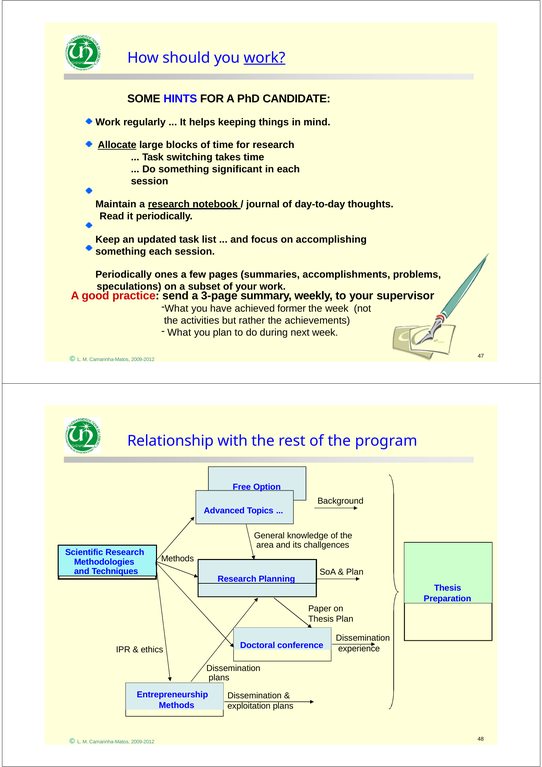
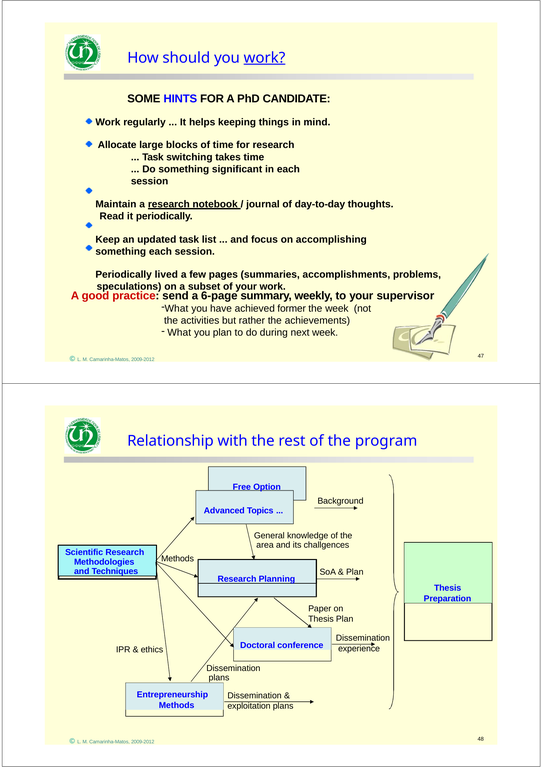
Allocate underline: present -> none
ones: ones -> lived
3-page: 3-page -> 6-page
